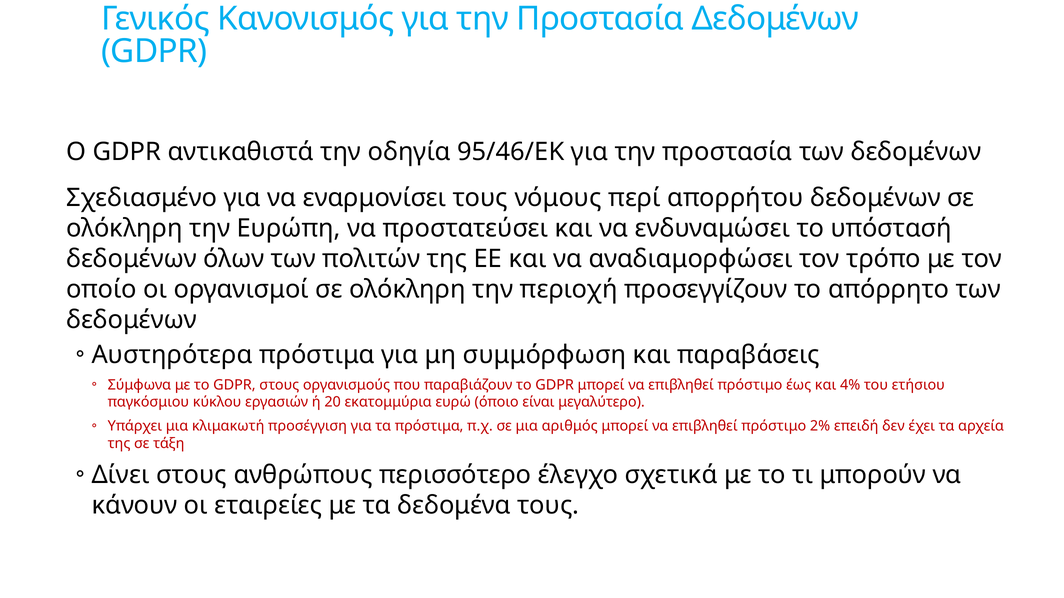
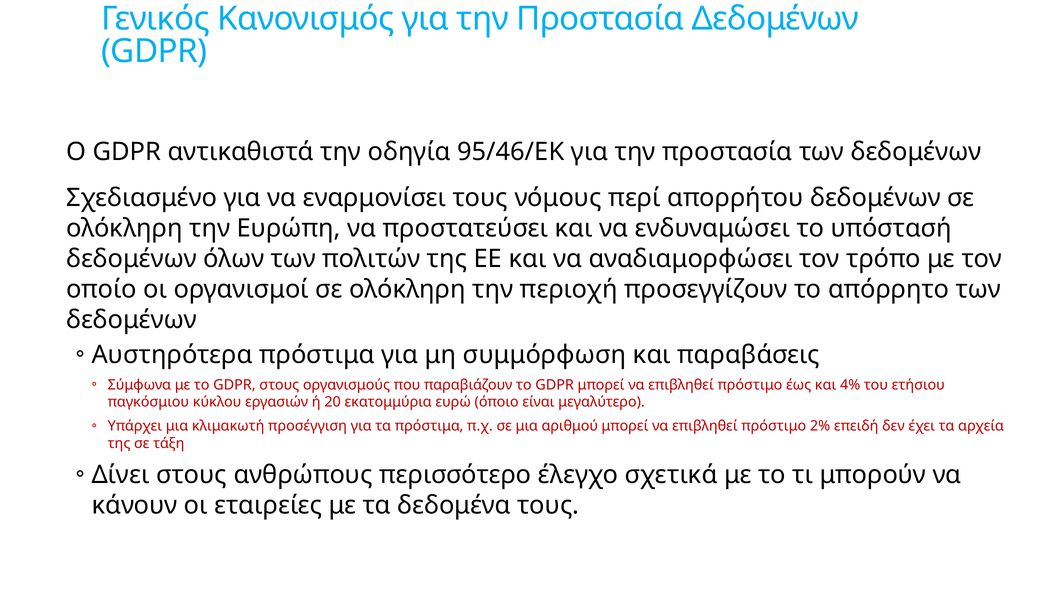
αριθμός: αριθμός -> αριθμού
